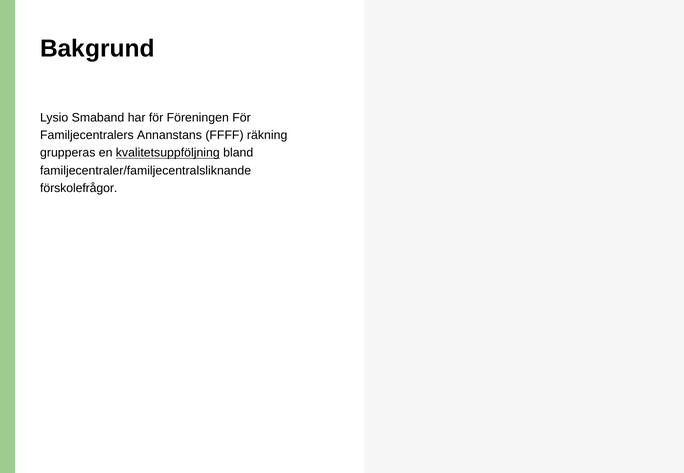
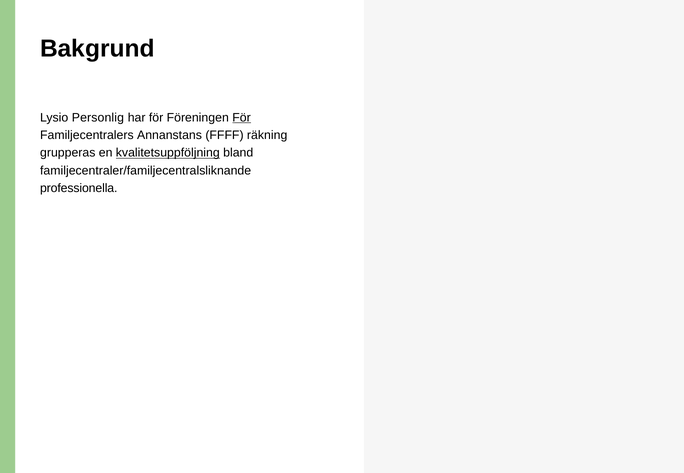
Smaband: Smaband -> Personlig
För at (242, 118) underline: none -> present
förskolefrågor: förskolefrågor -> professionella
